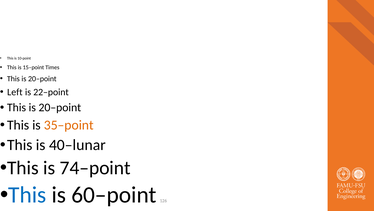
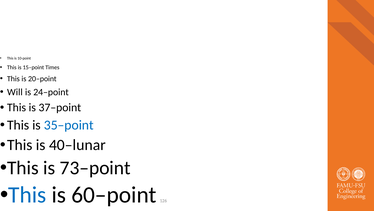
Left: Left -> Will
22–point: 22–point -> 24–point
20–point at (60, 107): 20–point -> 37–point
35–point colour: orange -> blue
74–point: 74–point -> 73–point
